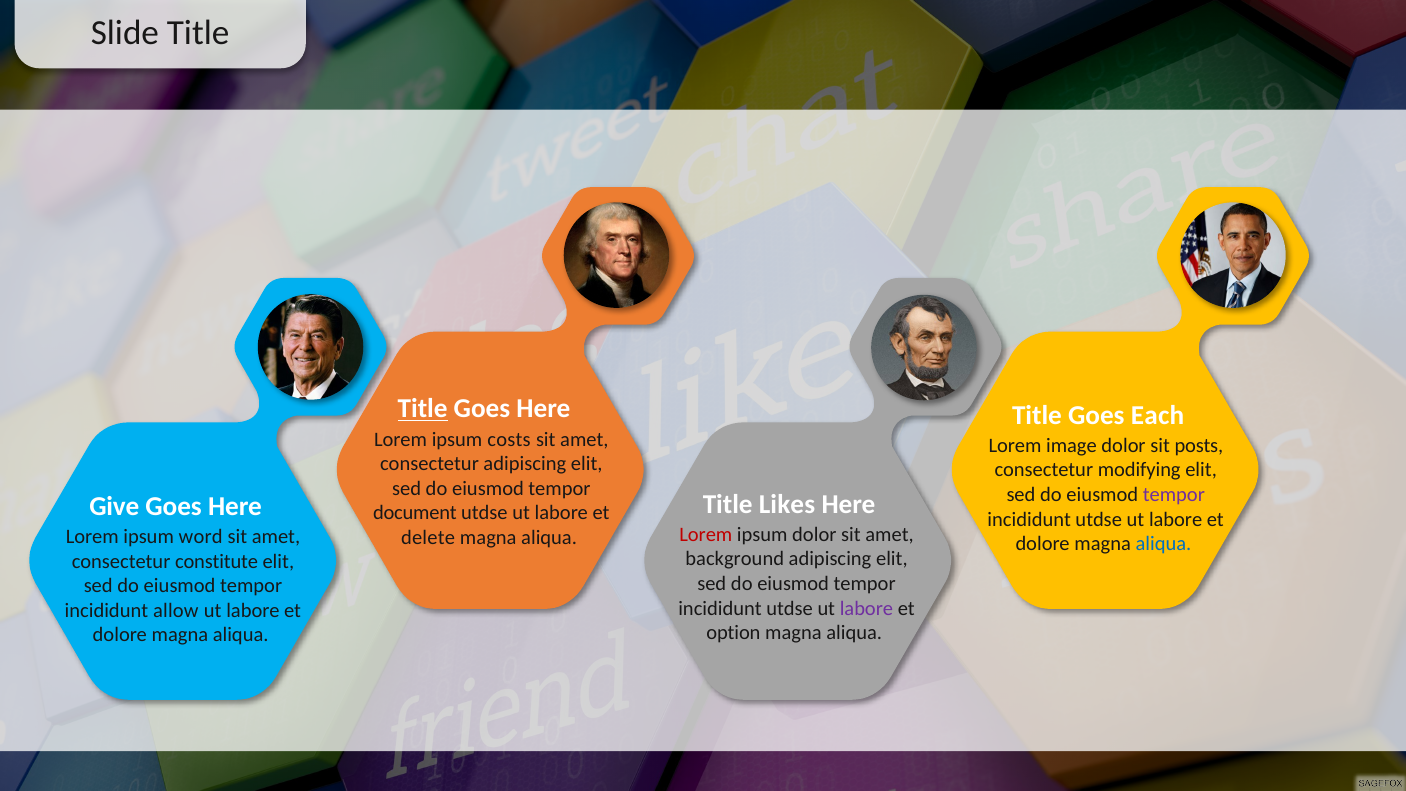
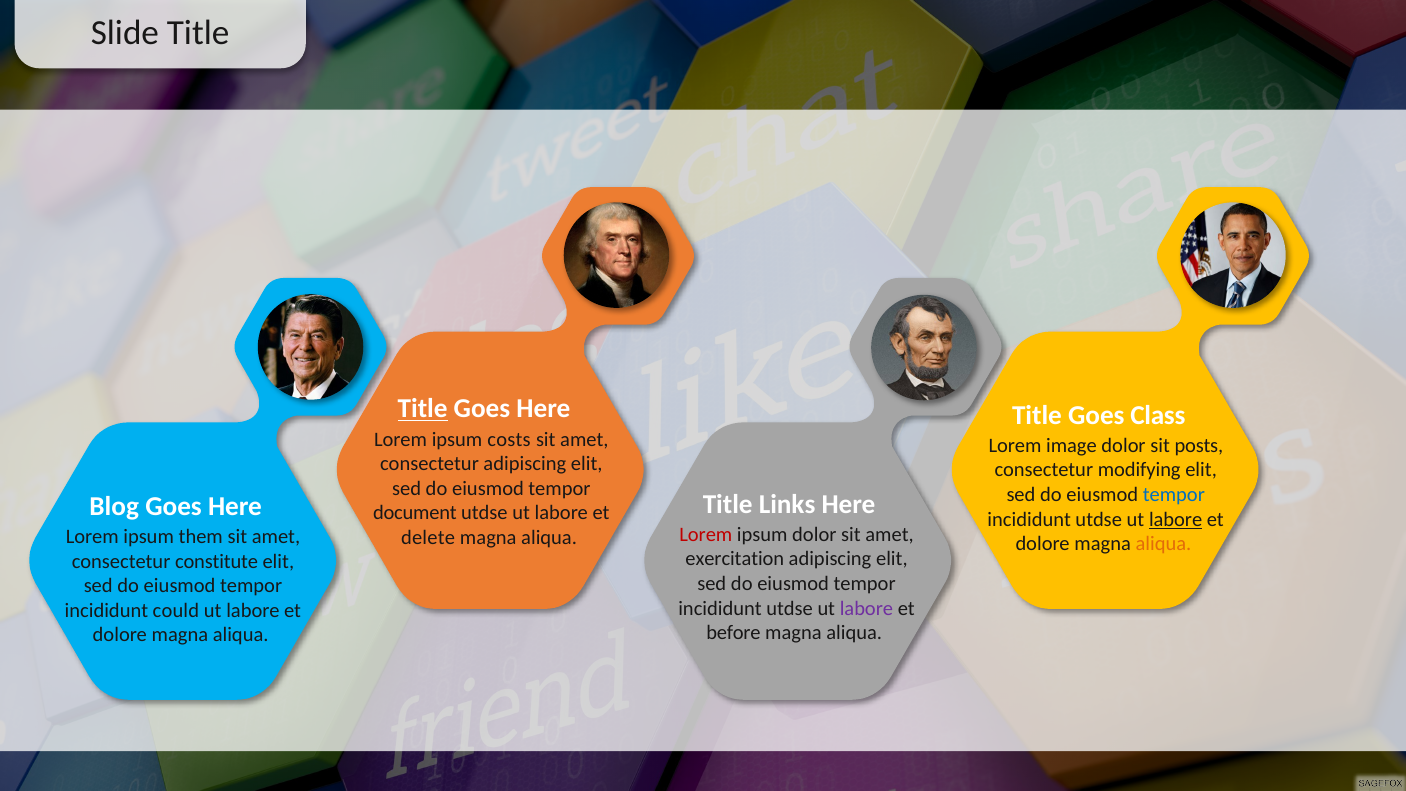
Each: Each -> Class
tempor at (1174, 495) colour: purple -> blue
Likes: Likes -> Links
Give: Give -> Blog
labore at (1176, 519) underline: none -> present
word: word -> them
aliqua at (1163, 544) colour: blue -> orange
background: background -> exercitation
allow: allow -> could
option: option -> before
